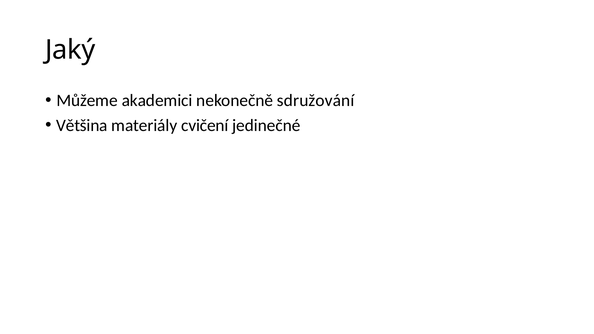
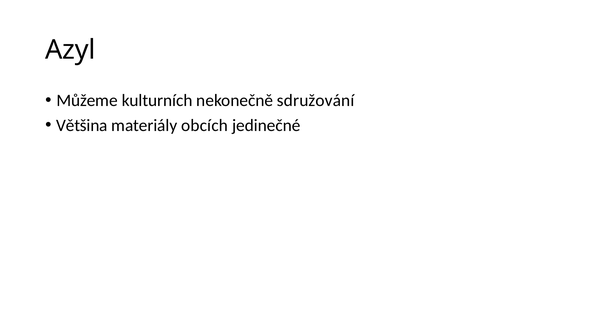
Jaký: Jaký -> Azyl
akademici: akademici -> kulturních
cvičení: cvičení -> obcích
